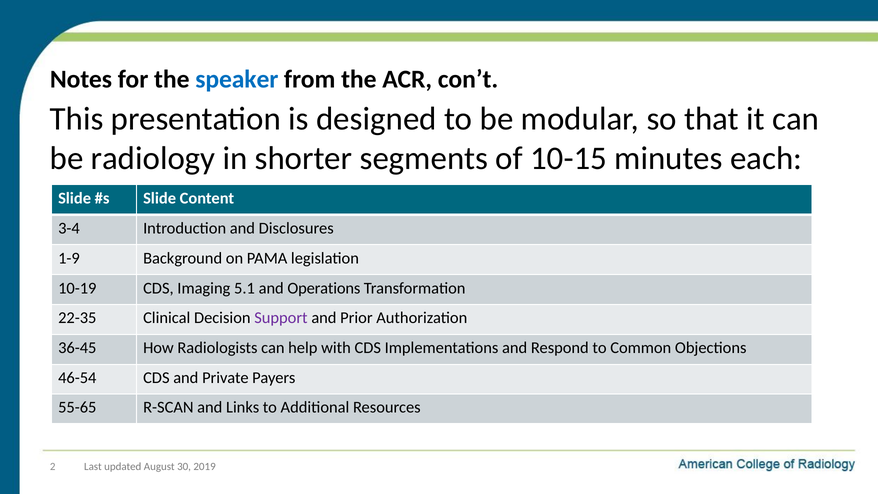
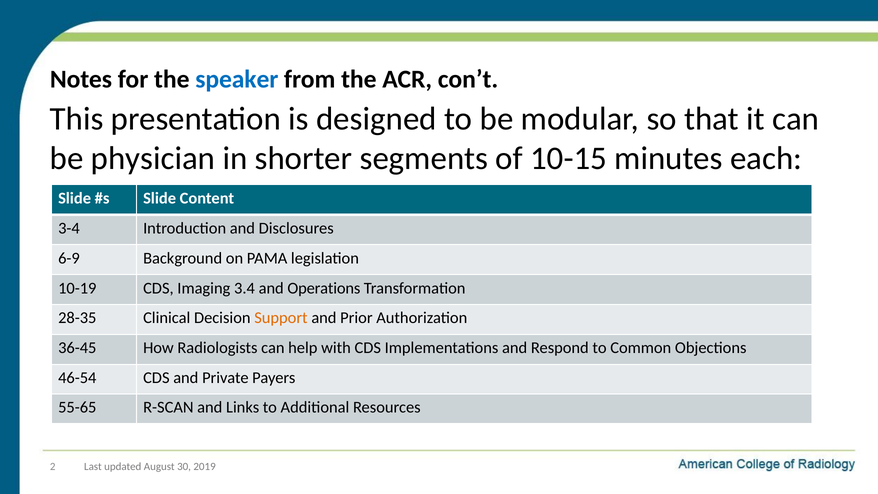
radiology: radiology -> physician
1-9: 1-9 -> 6-9
5.1: 5.1 -> 3.4
22-35: 22-35 -> 28-35
Support colour: purple -> orange
